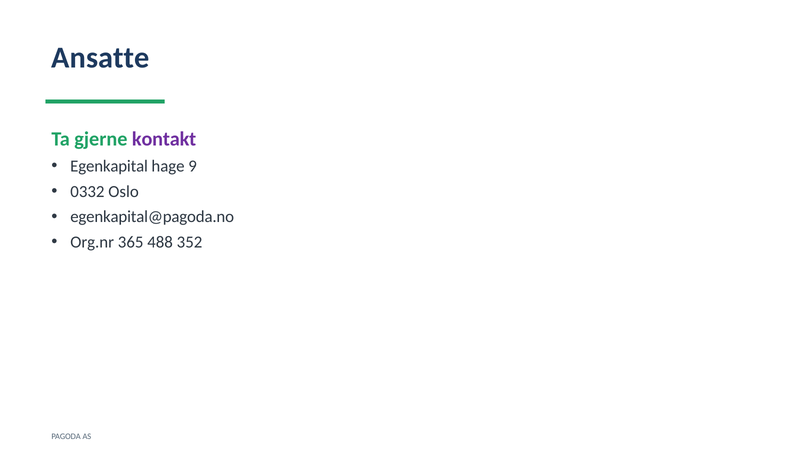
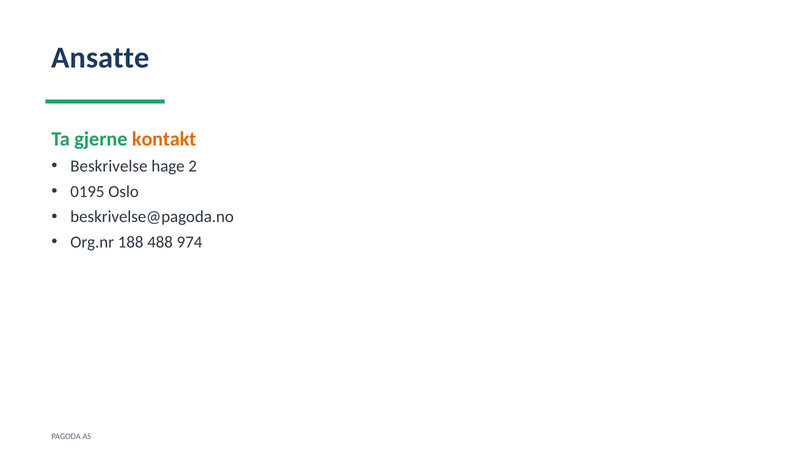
kontakt colour: purple -> orange
Egenkapital: Egenkapital -> Beskrivelse
9: 9 -> 2
0332: 0332 -> 0195
egenkapital@pagoda.no: egenkapital@pagoda.no -> beskrivelse@pagoda.no
365: 365 -> 188
352: 352 -> 974
